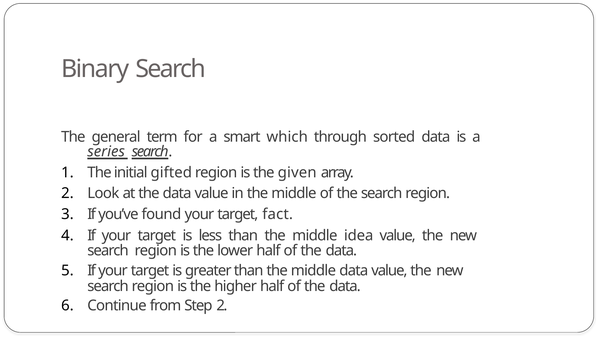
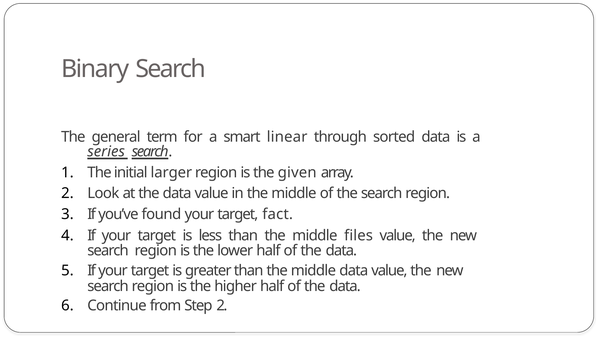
which: which -> linear
gifted: gifted -> larger
idea: idea -> files
